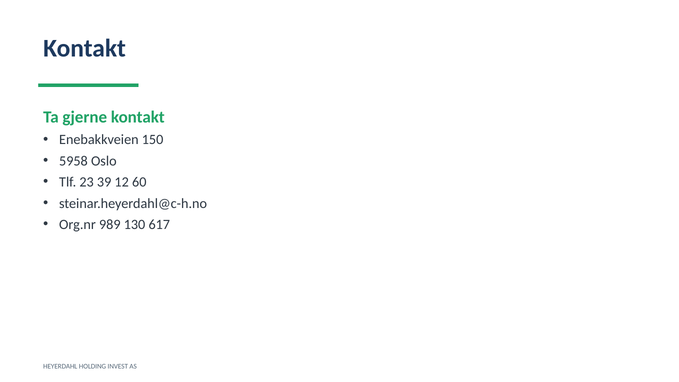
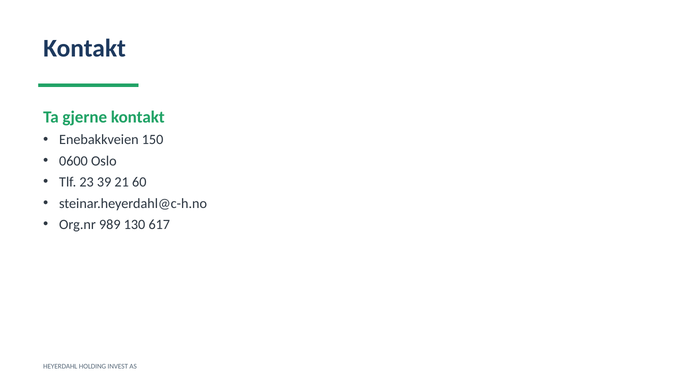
5958: 5958 -> 0600
12: 12 -> 21
